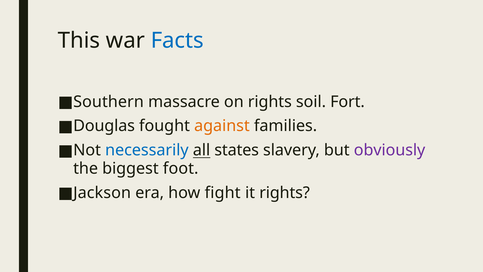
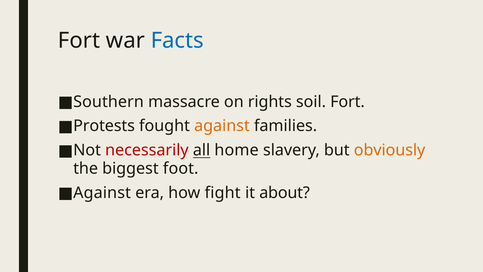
This at (79, 41): This -> Fort
Douglas: Douglas -> Protests
necessarily colour: blue -> red
states: states -> home
obviously colour: purple -> orange
Jackson at (102, 192): Jackson -> Against
it rights: rights -> about
